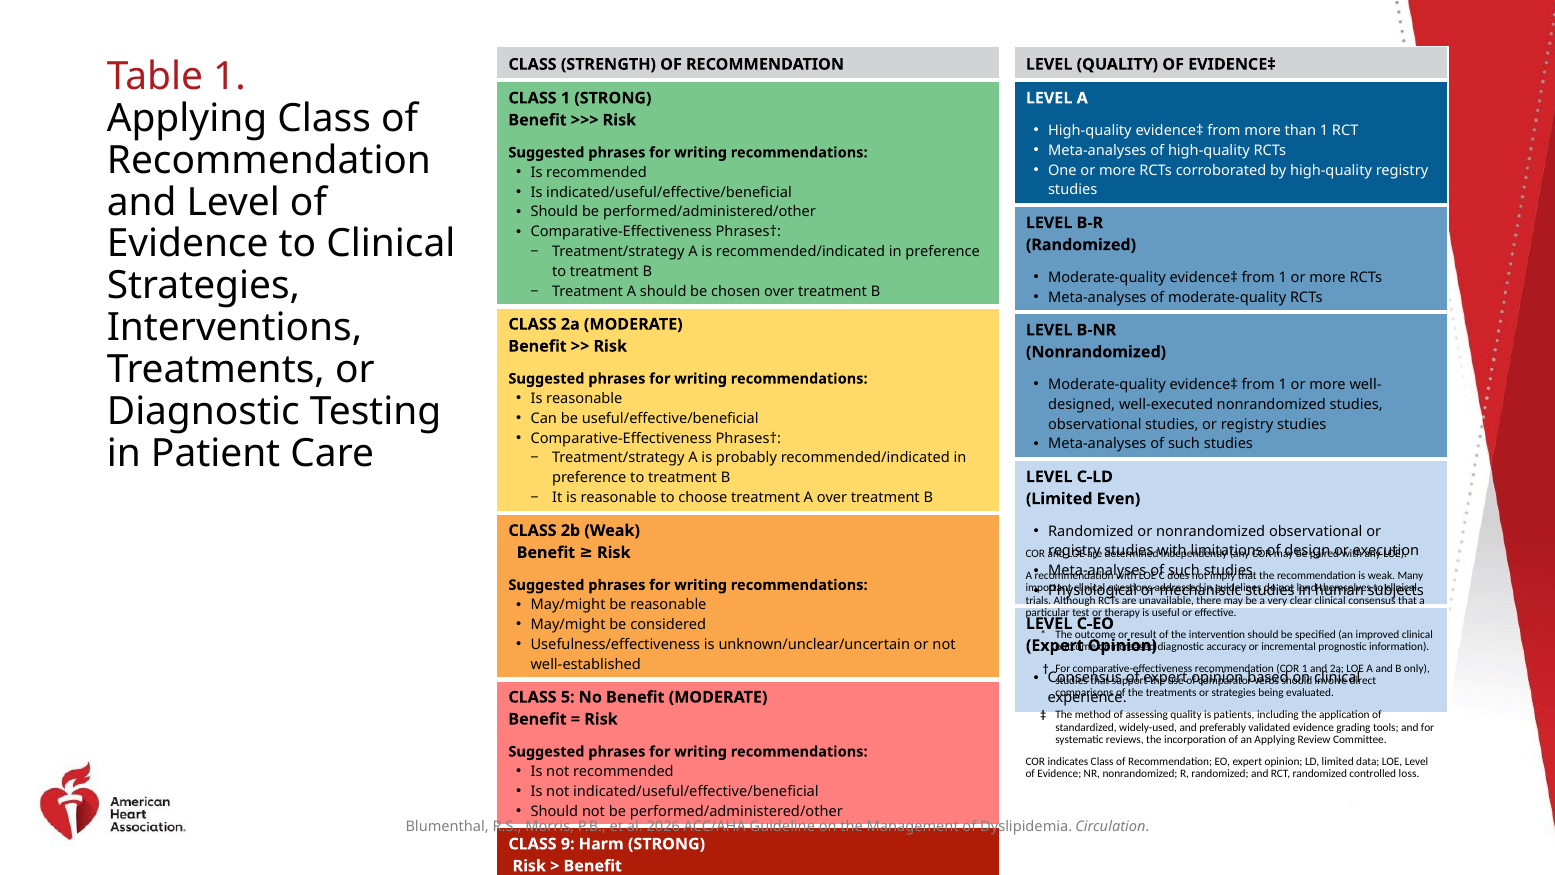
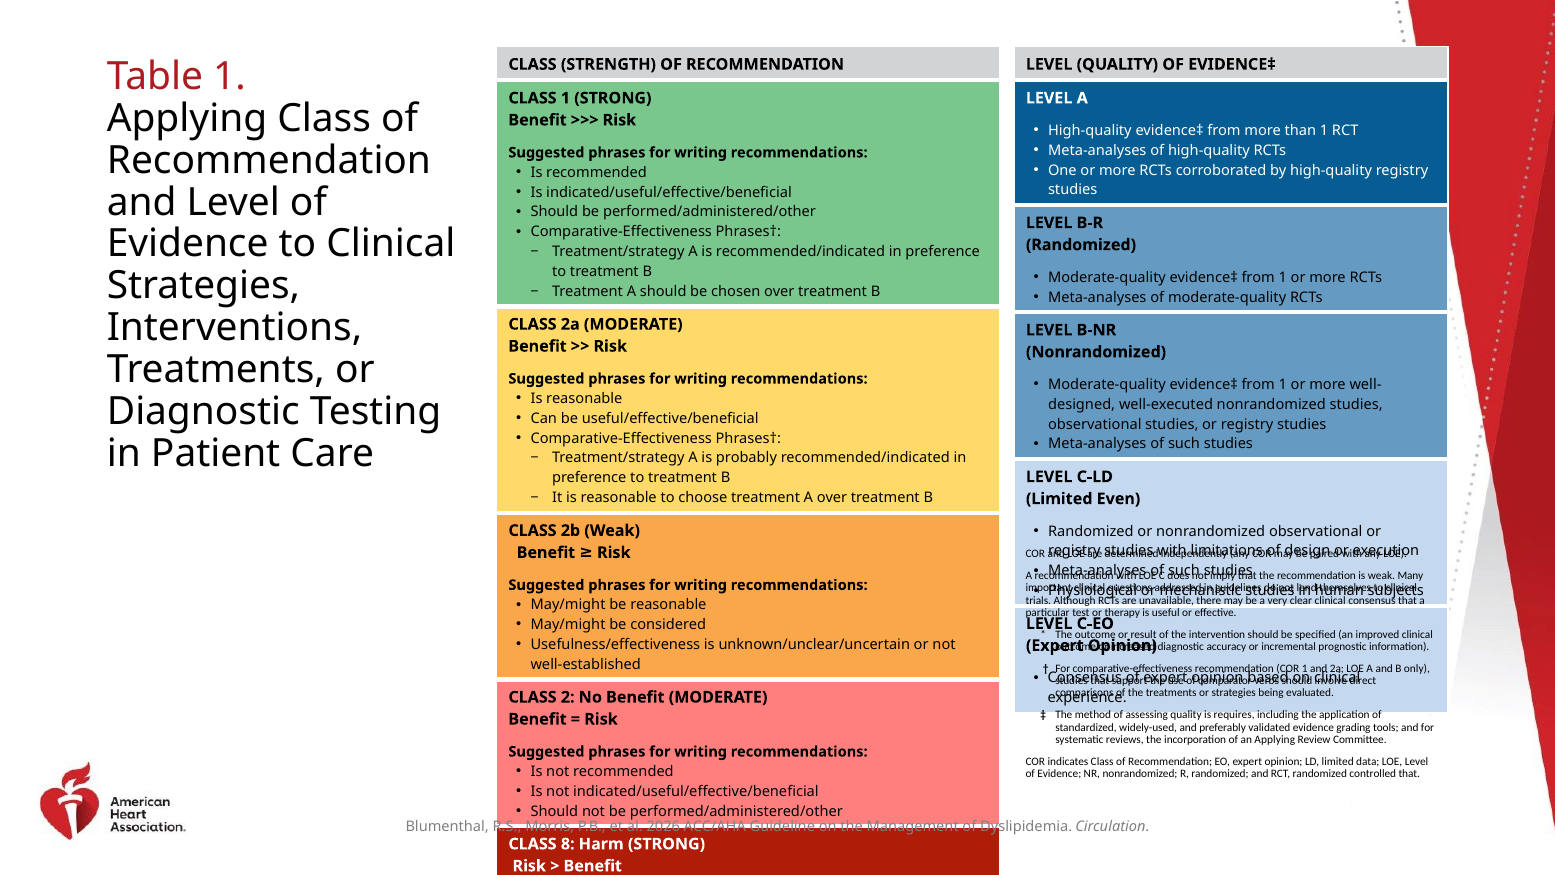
5: 5 -> 2
patients: patients -> requires
controlled loss: loss -> that
9: 9 -> 8
